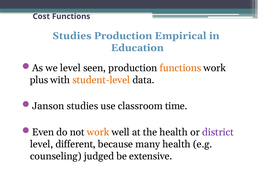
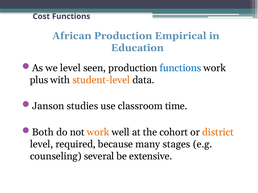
Studies at (72, 36): Studies -> African
functions at (180, 68) colour: orange -> blue
Even: Even -> Both
the health: health -> cohort
district colour: purple -> orange
different: different -> required
many health: health -> stages
judged: judged -> several
